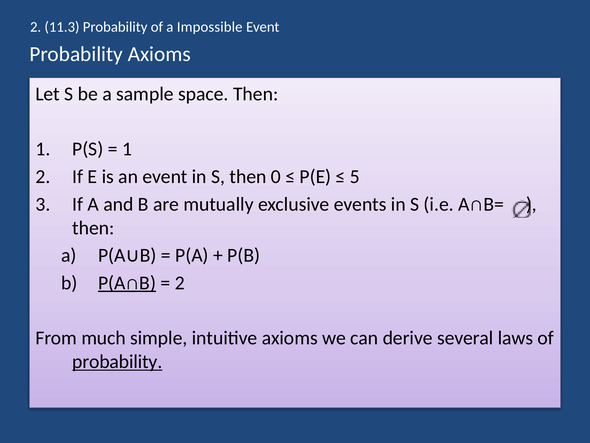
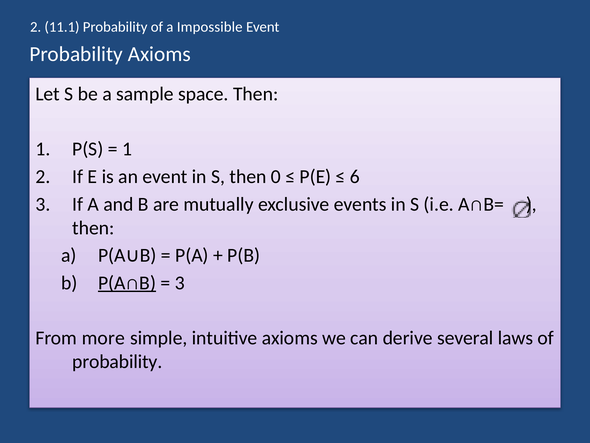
11.3: 11.3 -> 11.1
5: 5 -> 6
2 at (180, 283): 2 -> 3
much: much -> more
probability at (117, 361) underline: present -> none
